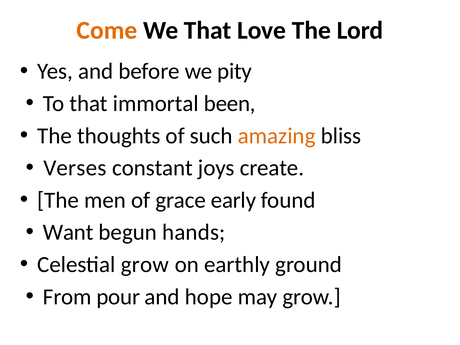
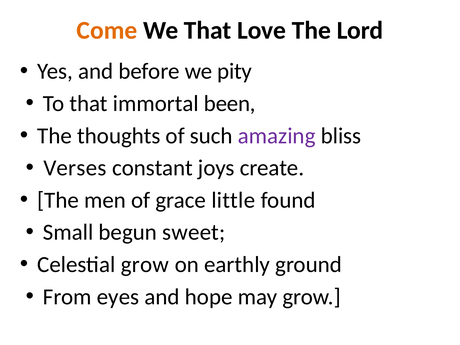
amazing colour: orange -> purple
early: early -> little
Want: Want -> Small
hands: hands -> sweet
pour: pour -> eyes
